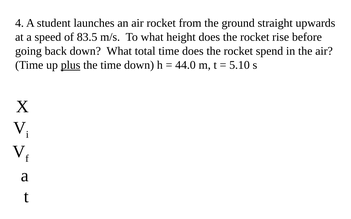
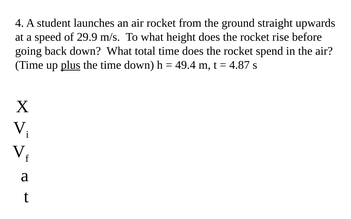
83.5: 83.5 -> 29.9
44.0: 44.0 -> 49.4
5.10: 5.10 -> 4.87
